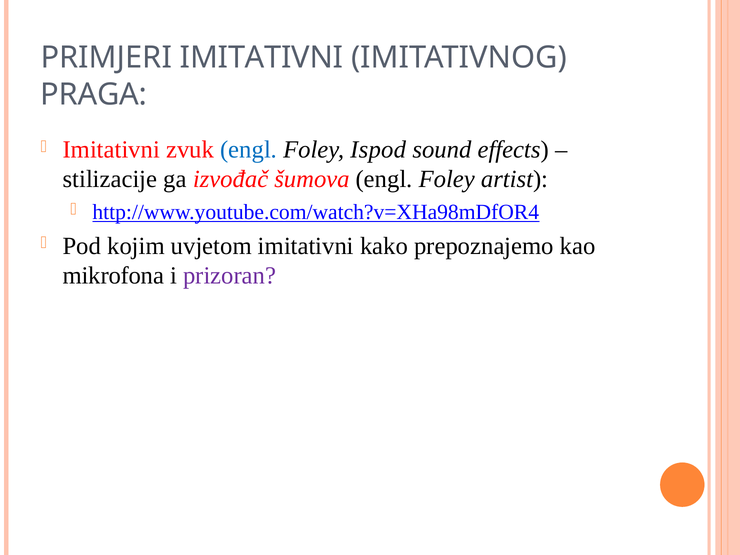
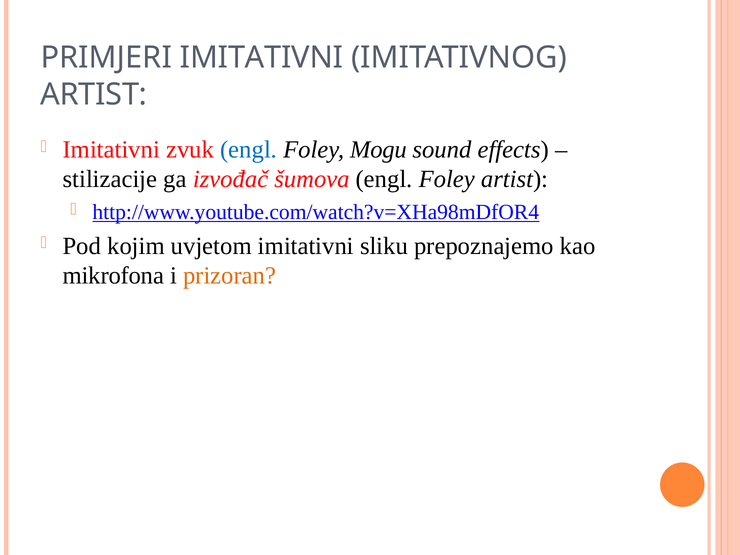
PRAGA at (94, 95): PRAGA -> ARTIST
Ispod: Ispod -> Mogu
kako: kako -> sliku
prizoran colour: purple -> orange
